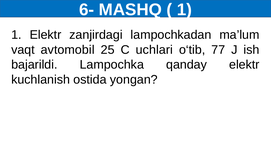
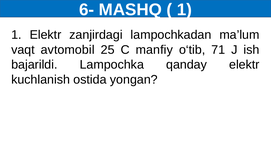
uchlari: uchlari -> manfiy
77: 77 -> 71
